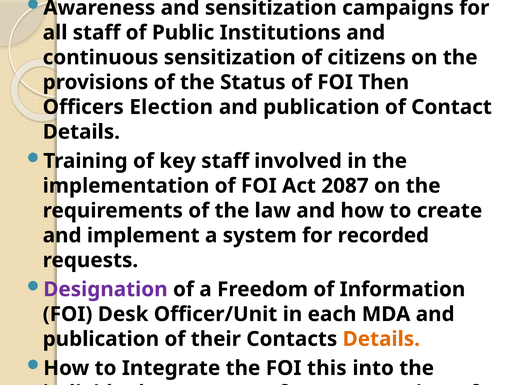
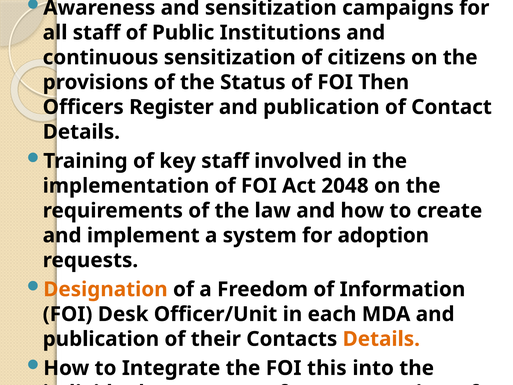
Election: Election -> Register
2087: 2087 -> 2048
recorded: recorded -> adoption
Designation colour: purple -> orange
